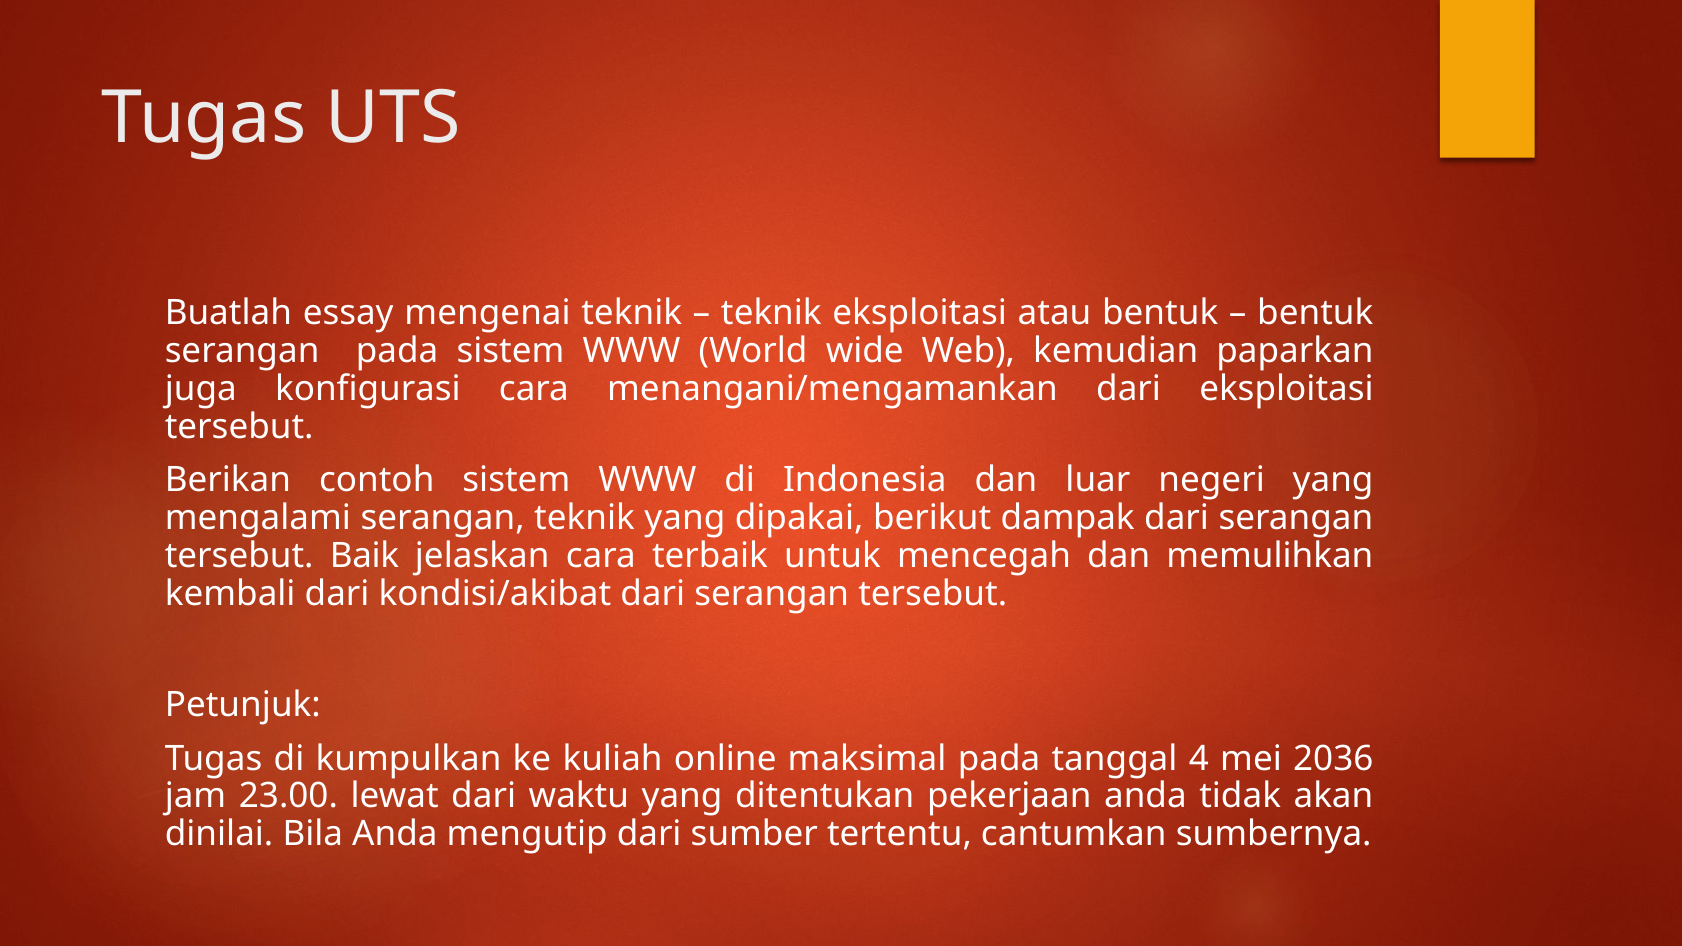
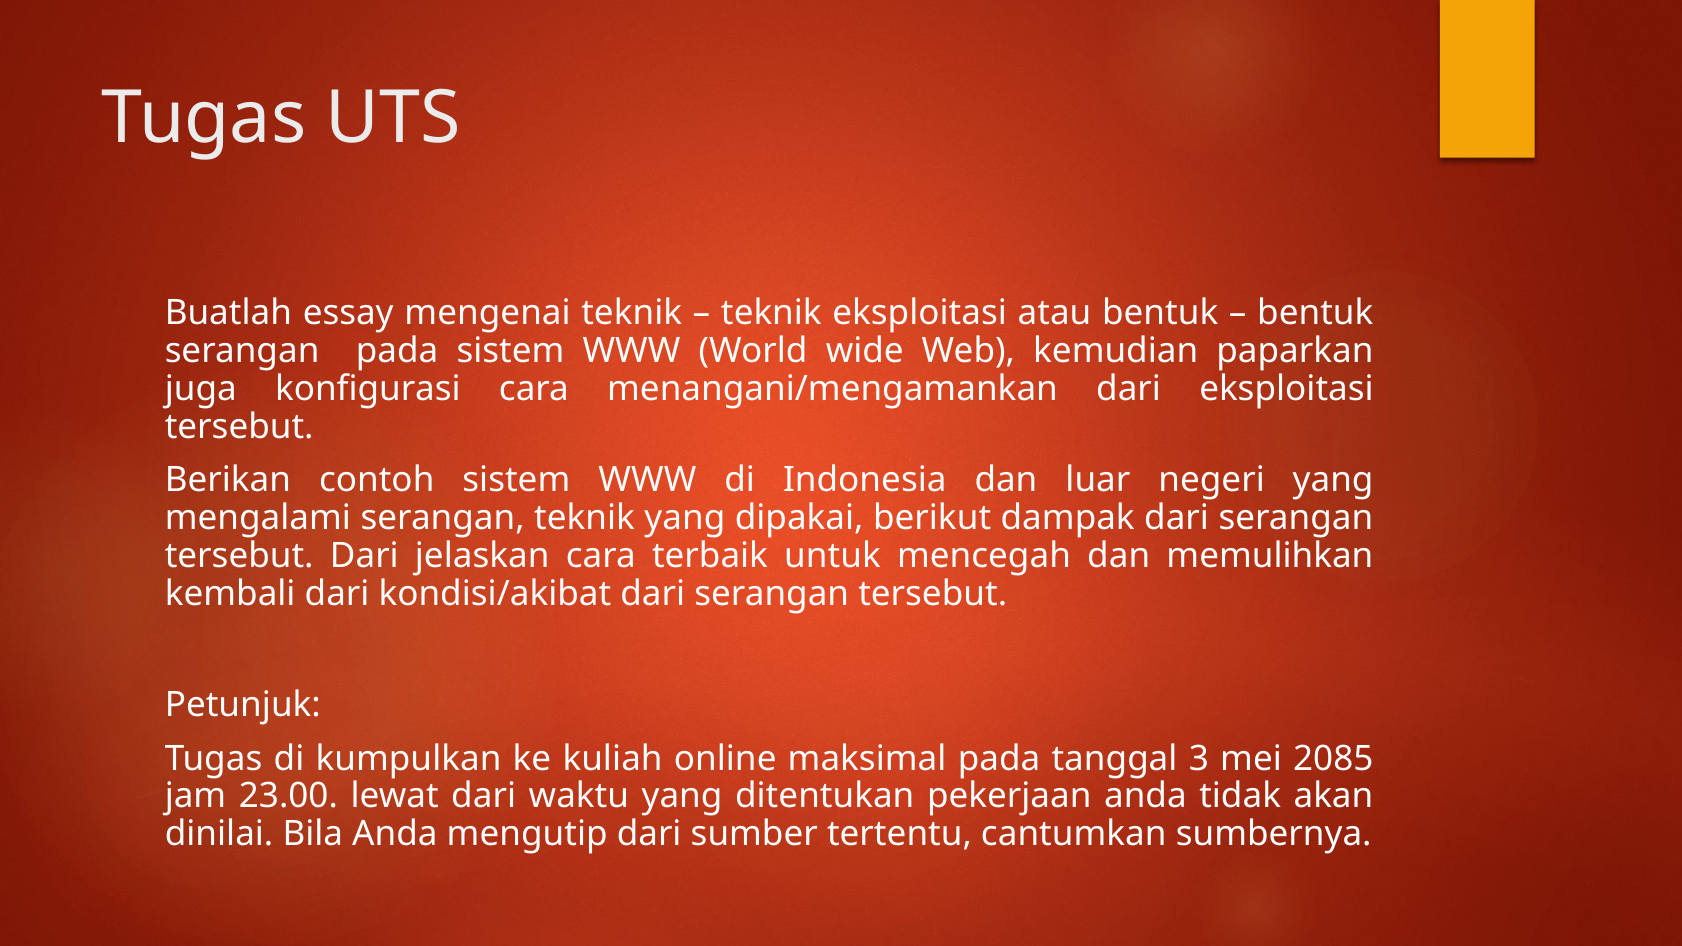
tersebut Baik: Baik -> Dari
4: 4 -> 3
2036: 2036 -> 2085
